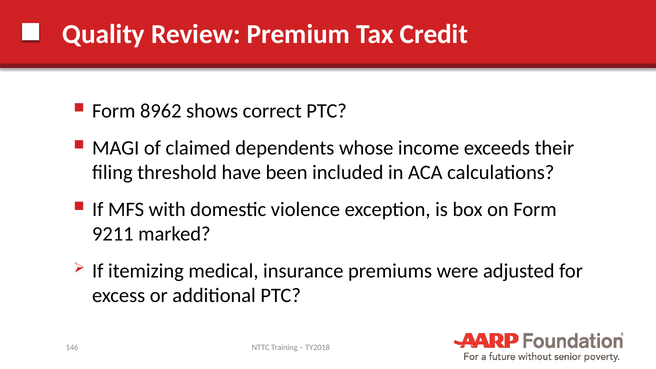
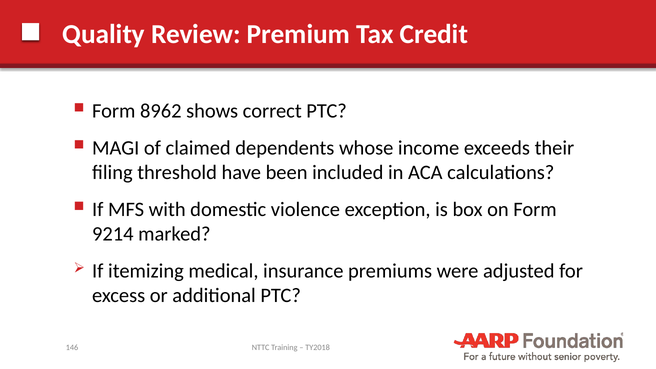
9211: 9211 -> 9214
